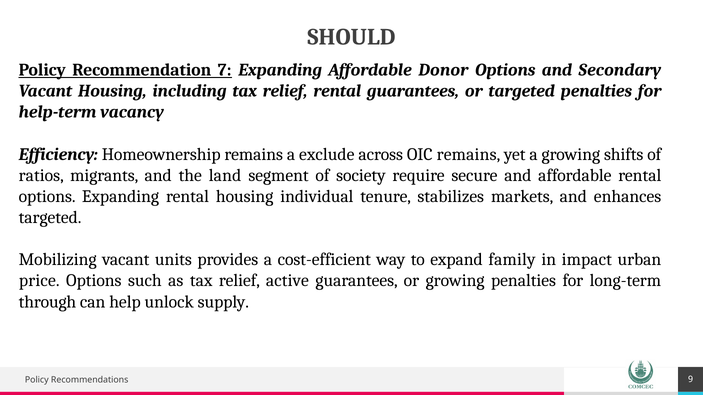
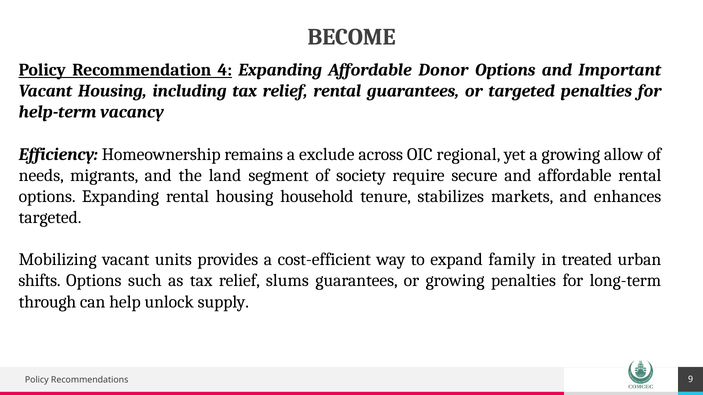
SHOULD: SHOULD -> BECOME
7: 7 -> 4
Secondary: Secondary -> Important
OIC remains: remains -> regional
shifts: shifts -> allow
ratios: ratios -> needs
individual: individual -> household
impact: impact -> treated
price: price -> shifts
active: active -> slums
